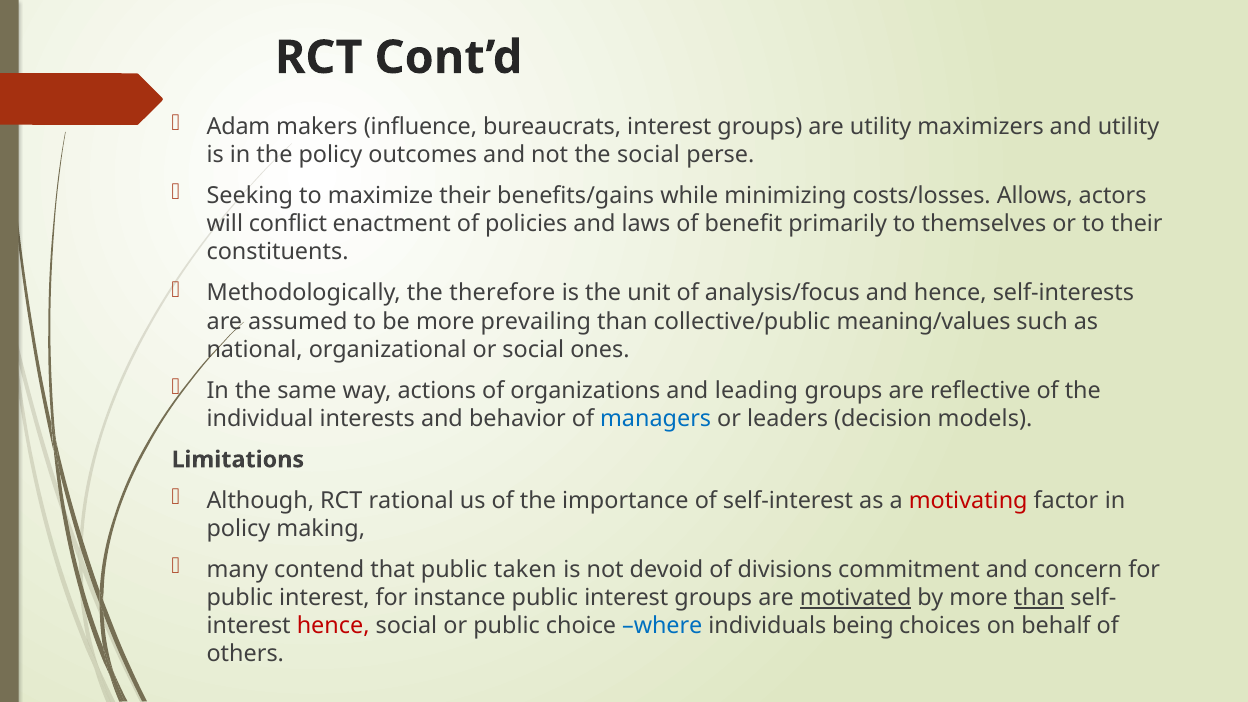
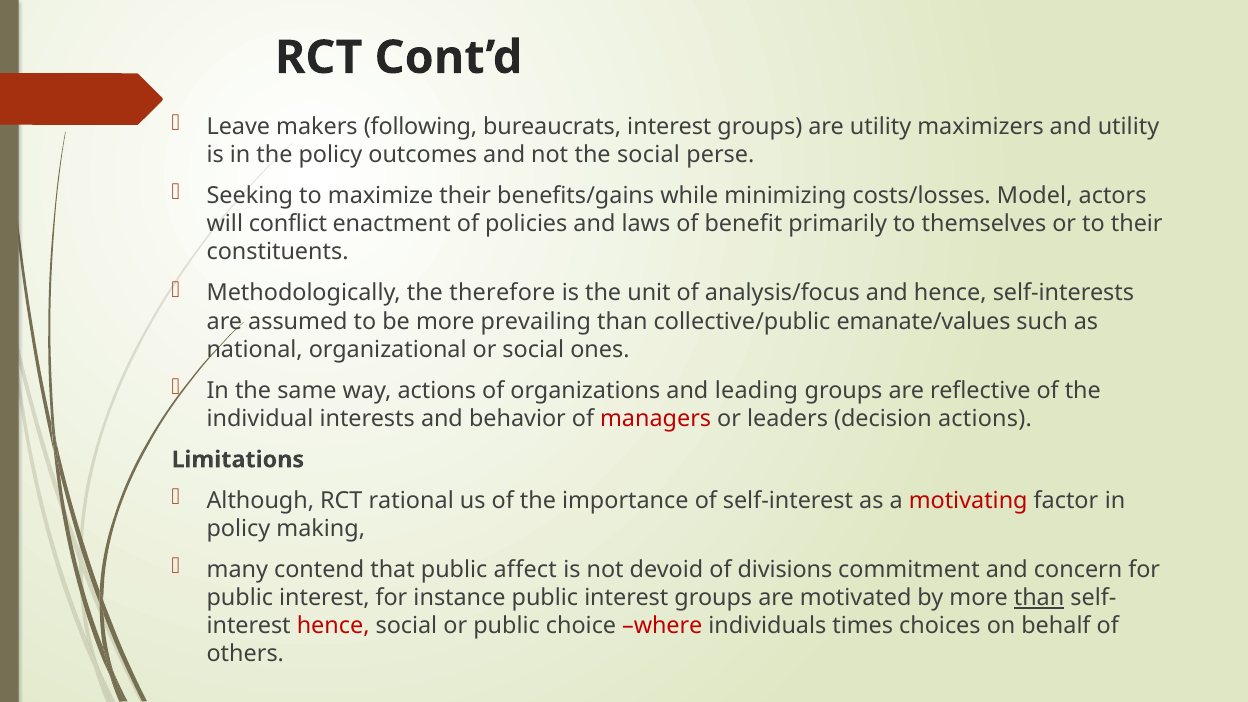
Adam: Adam -> Leave
influence: influence -> following
Allows: Allows -> Model
meaning/values: meaning/values -> emanate/values
managers colour: blue -> red
decision models: models -> actions
taken: taken -> affect
motivated underline: present -> none
where colour: blue -> red
being: being -> times
